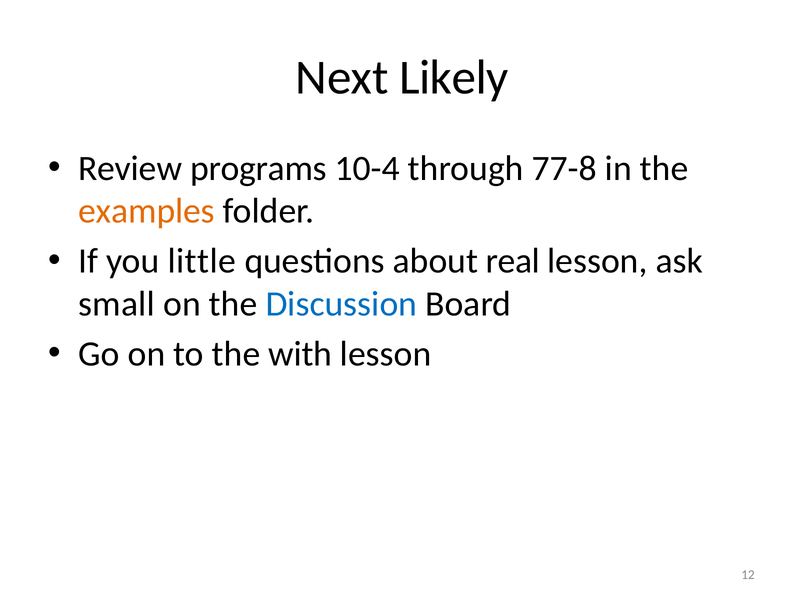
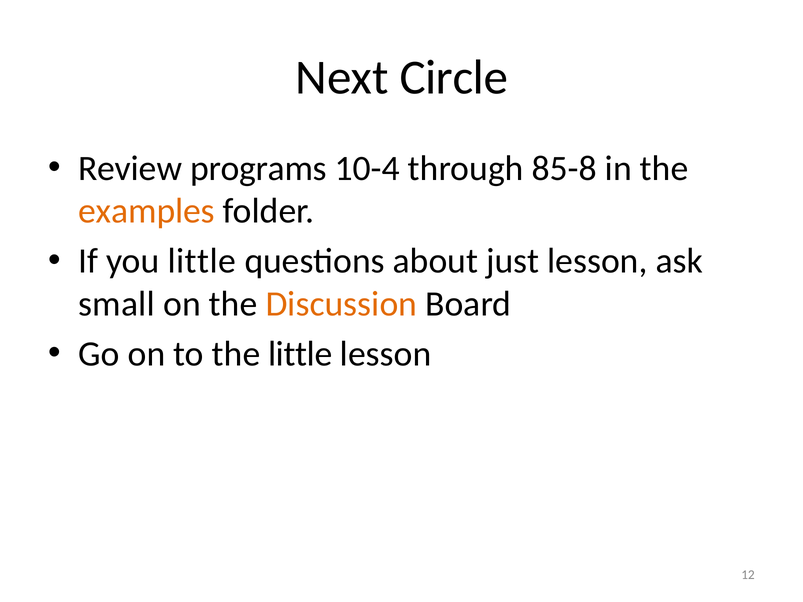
Likely: Likely -> Circle
77-8: 77-8 -> 85-8
real: real -> just
Discussion colour: blue -> orange
the with: with -> little
